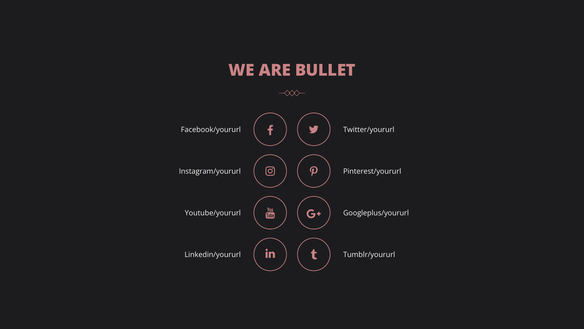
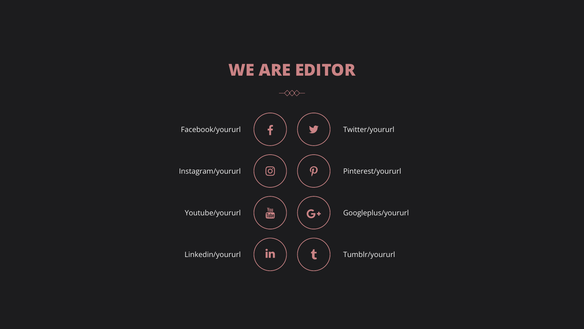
BULLET: BULLET -> EDITOR
